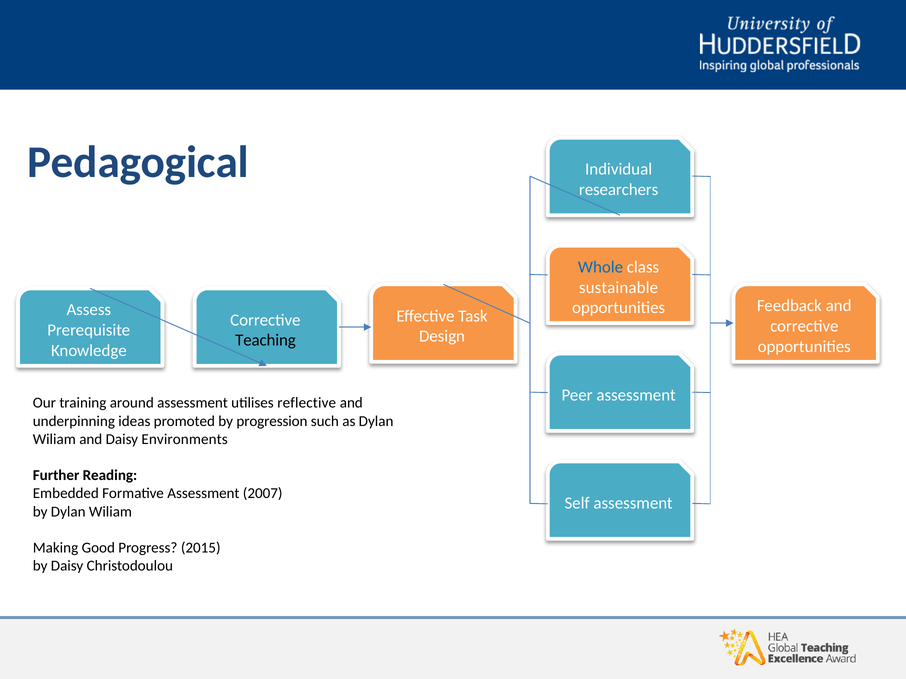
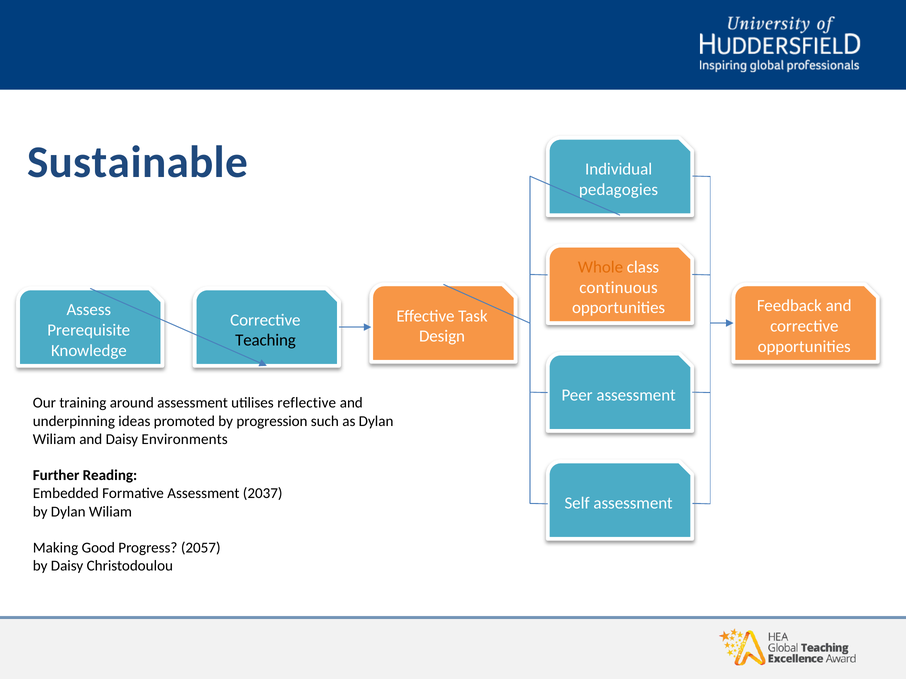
Pedagogical: Pedagogical -> Sustainable
researchers: researchers -> pedagogies
Whole colour: blue -> orange
sustainable: sustainable -> continuous
2007: 2007 -> 2037
2015: 2015 -> 2057
